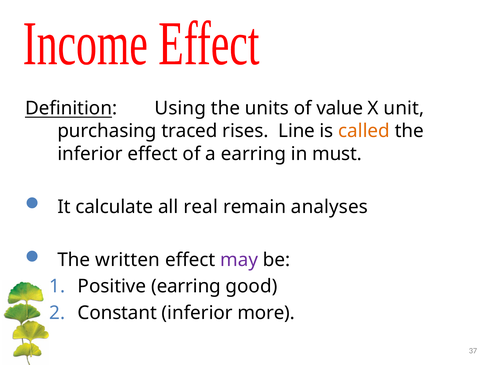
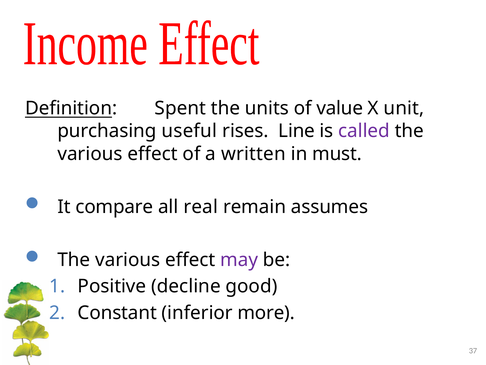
Using: Using -> Spent
traced: traced -> useful
called colour: orange -> purple
inferior at (90, 154): inferior -> various
a earring: earring -> written
calculate: calculate -> compare
analyses: analyses -> assumes
written at (128, 259): written -> various
Positive earring: earring -> decline
